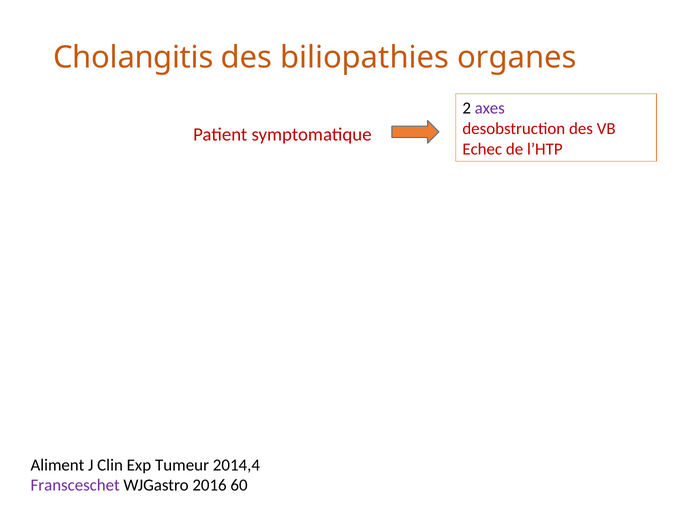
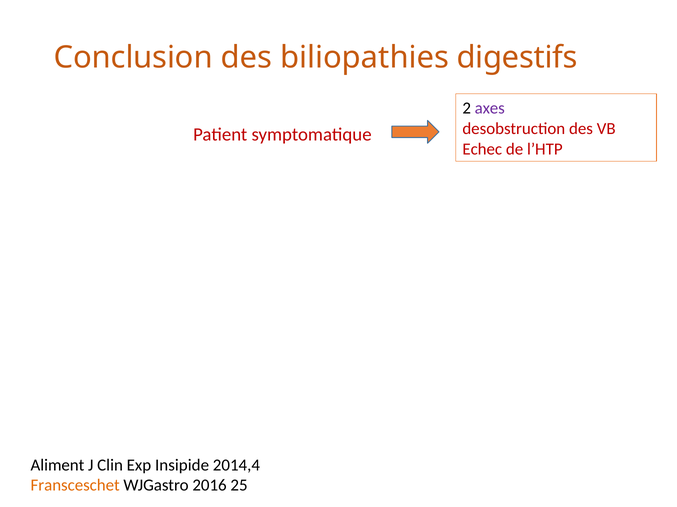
Cholangitis: Cholangitis -> Conclusion
organes: organes -> digestifs
Tumeur: Tumeur -> Insipide
Fransceschet colour: purple -> orange
60: 60 -> 25
